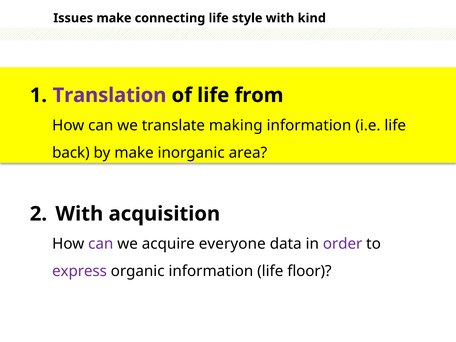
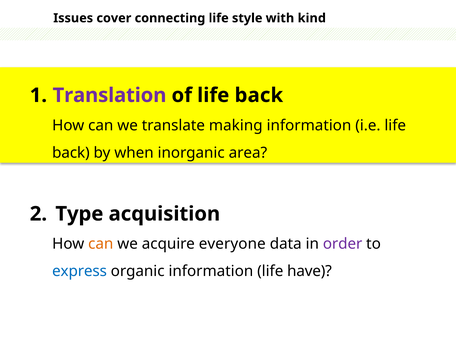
Issues make: make -> cover
of life from: from -> back
by make: make -> when
With at (79, 214): With -> Type
can at (101, 244) colour: purple -> orange
express colour: purple -> blue
floor: floor -> have
